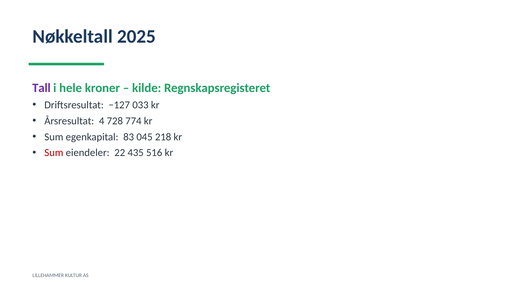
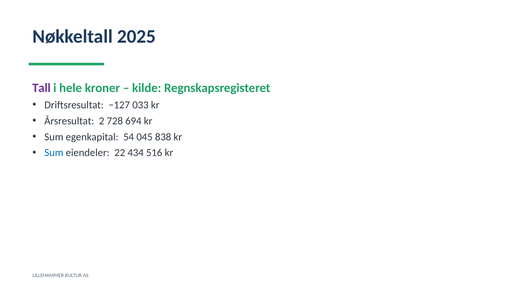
4: 4 -> 2
774: 774 -> 694
83: 83 -> 54
218: 218 -> 838
Sum at (54, 153) colour: red -> blue
435: 435 -> 434
